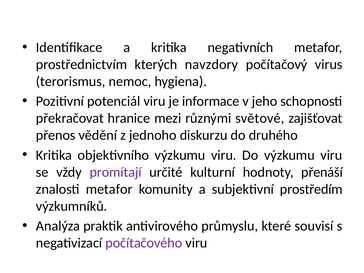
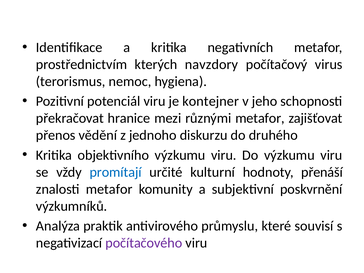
informace: informace -> kontejner
různými světové: světové -> metafor
promítají colour: purple -> blue
prostředím: prostředím -> poskvrnění
